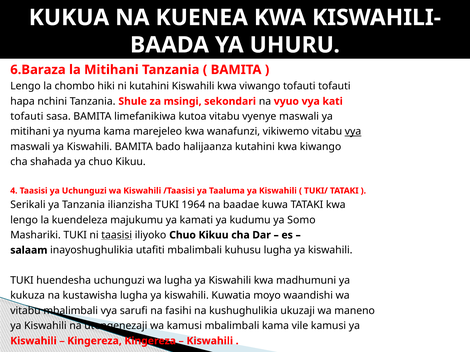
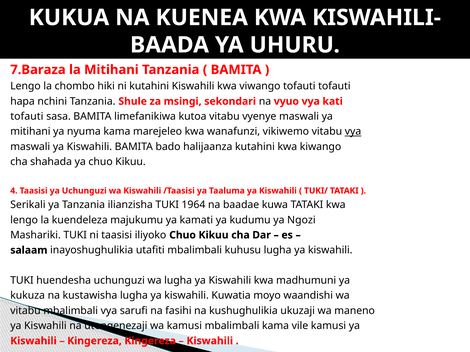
6.Baraza: 6.Baraza -> 7.Baraza
Somo: Somo -> Ngozi
taasisi at (117, 235) underline: present -> none
